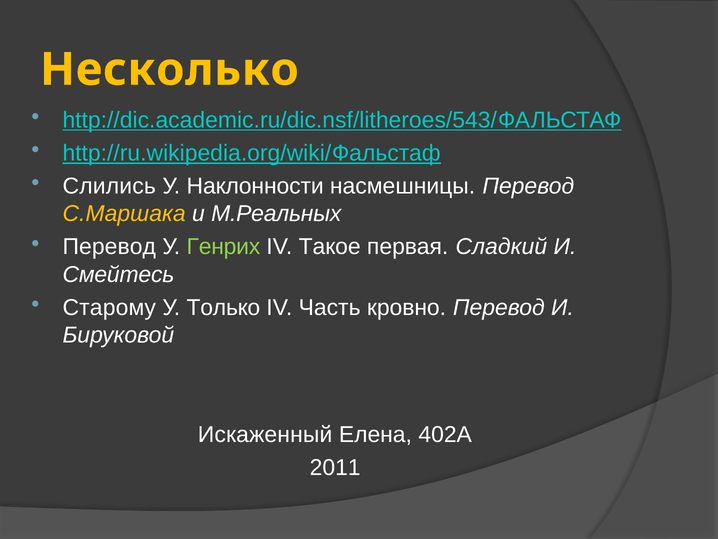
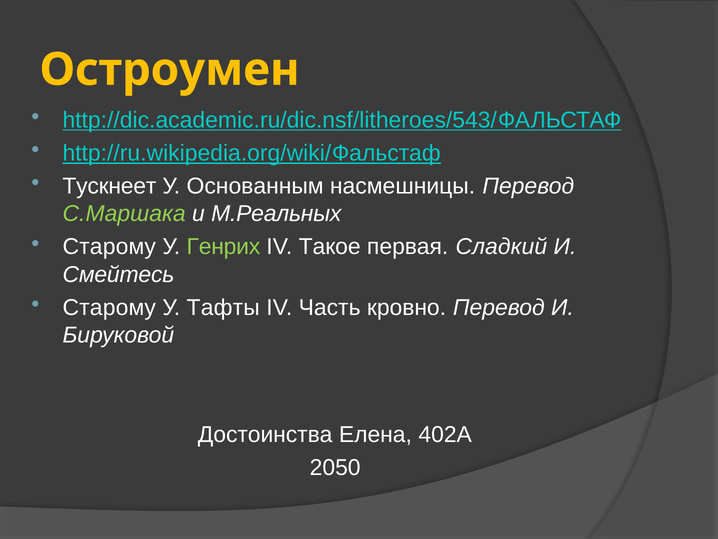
Несколько: Несколько -> Остроумен
Слились: Слились -> Тускнеет
Наклонности: Наклонности -> Основанным
С.Маршака colour: yellow -> light green
Перевод at (109, 247): Перевод -> Старому
Только: Только -> Тафты
Искаженный: Искаженный -> Достоинства
2011: 2011 -> 2050
